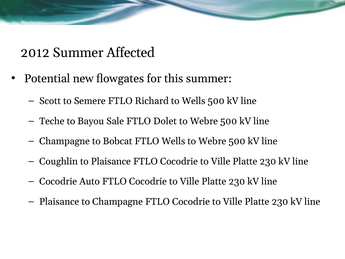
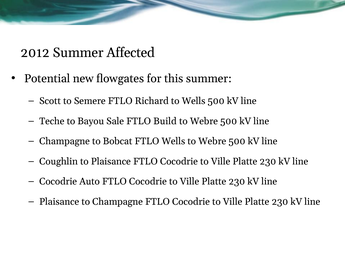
Dolet: Dolet -> Build
